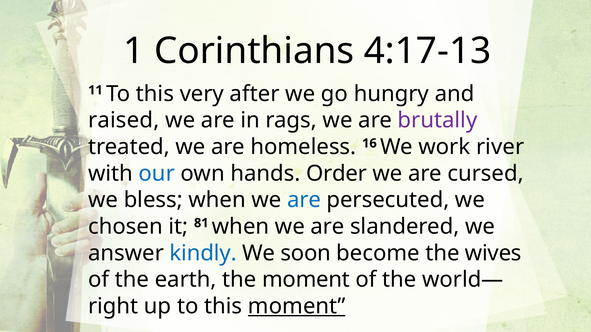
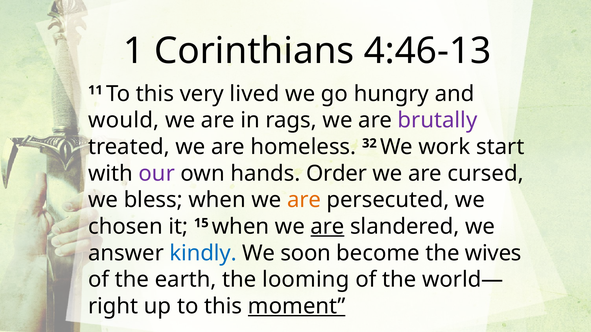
4:17-13: 4:17-13 -> 4:46-13
after: after -> lived
raised: raised -> would
16: 16 -> 32
river: river -> start
our colour: blue -> purple
are at (304, 200) colour: blue -> orange
81: 81 -> 15
are at (328, 227) underline: none -> present
the moment: moment -> looming
